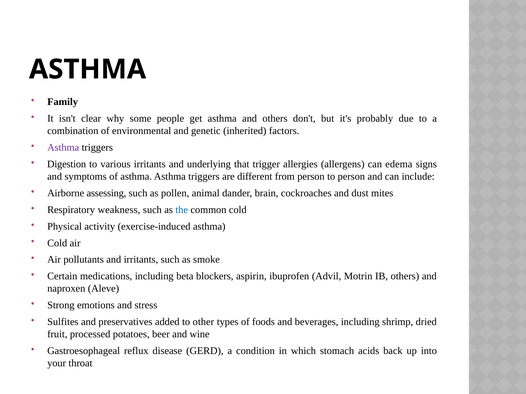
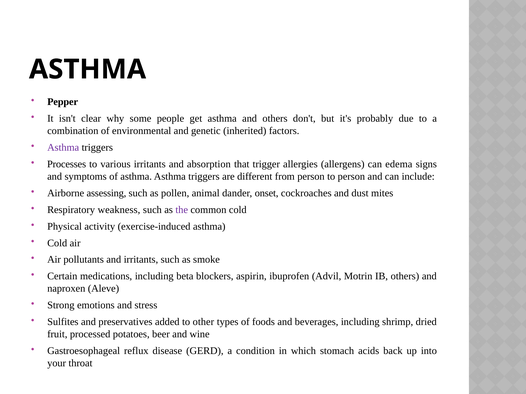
Family: Family -> Pepper
Digestion: Digestion -> Processes
underlying: underlying -> absorption
brain: brain -> onset
the colour: blue -> purple
